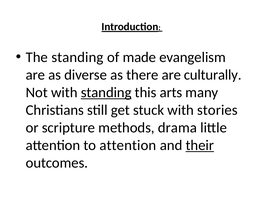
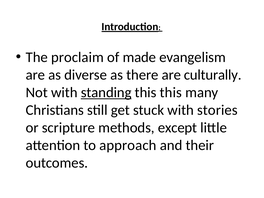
The standing: standing -> proclaim
this arts: arts -> this
drama: drama -> except
to attention: attention -> approach
their underline: present -> none
